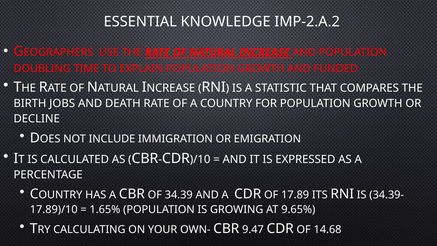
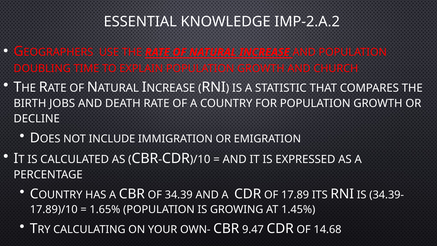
FUNDED: FUNDED -> CHURCH
9.65%: 9.65% -> 1.45%
